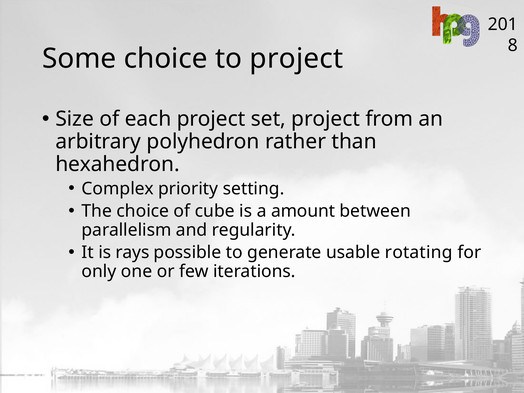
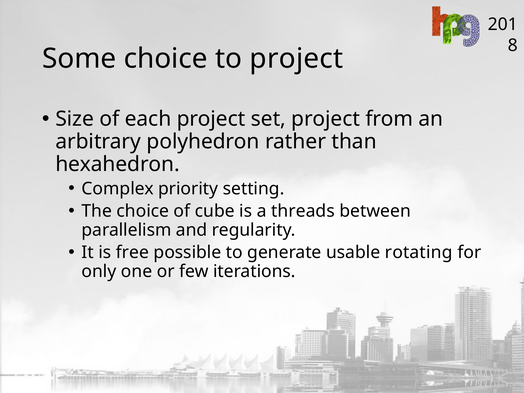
amount: amount -> threads
rays: rays -> free
